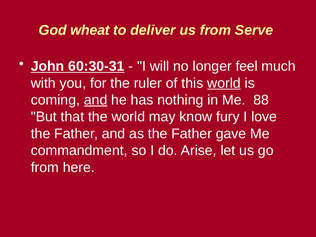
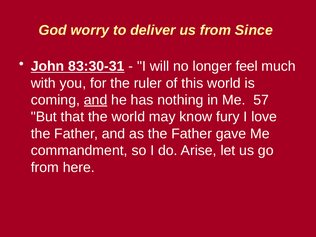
wheat: wheat -> worry
Serve: Serve -> Since
60:30-31: 60:30-31 -> 83:30-31
world at (224, 83) underline: present -> none
88: 88 -> 57
